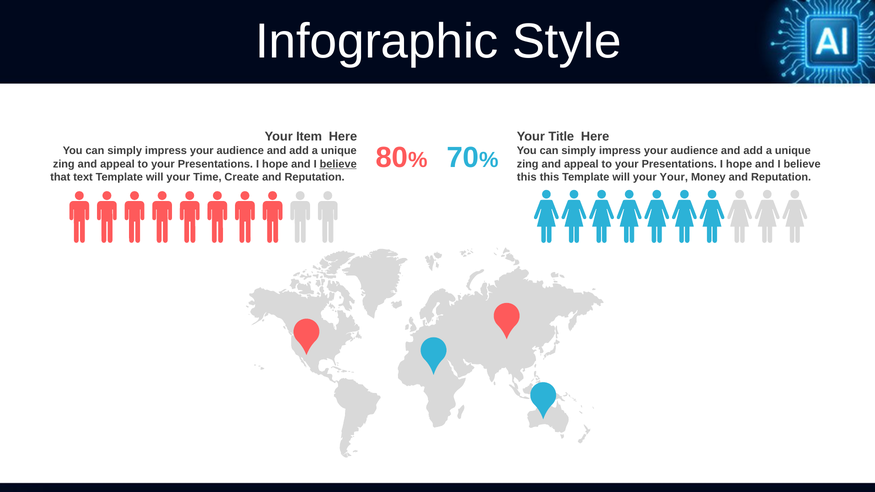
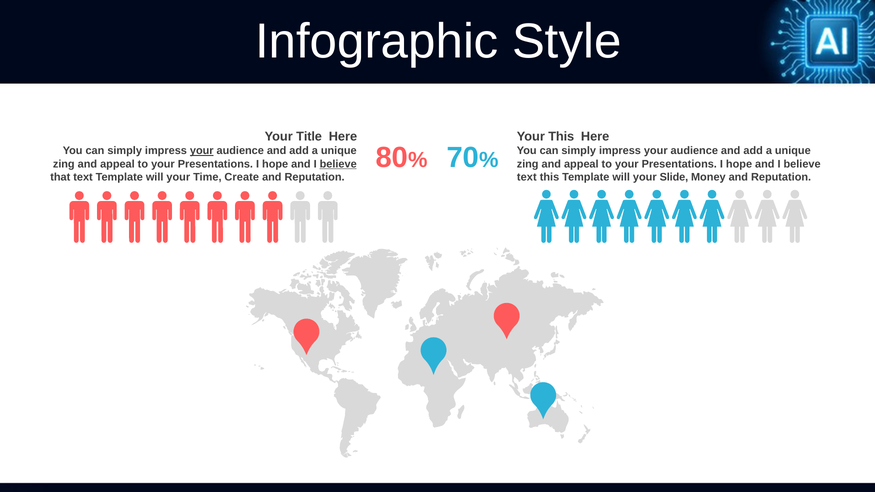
Item: Item -> Title
Your Title: Title -> This
your at (202, 151) underline: none -> present
this at (527, 177): this -> text
your Your: Your -> Slide
